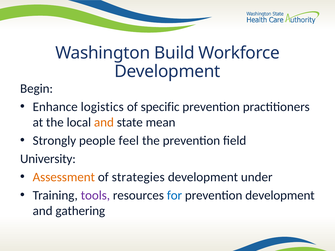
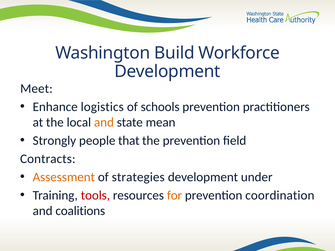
Begin: Begin -> Meet
specific: specific -> schools
feel: feel -> that
University: University -> Contracts
tools colour: purple -> red
for colour: blue -> orange
prevention development: development -> coordination
gathering: gathering -> coalitions
